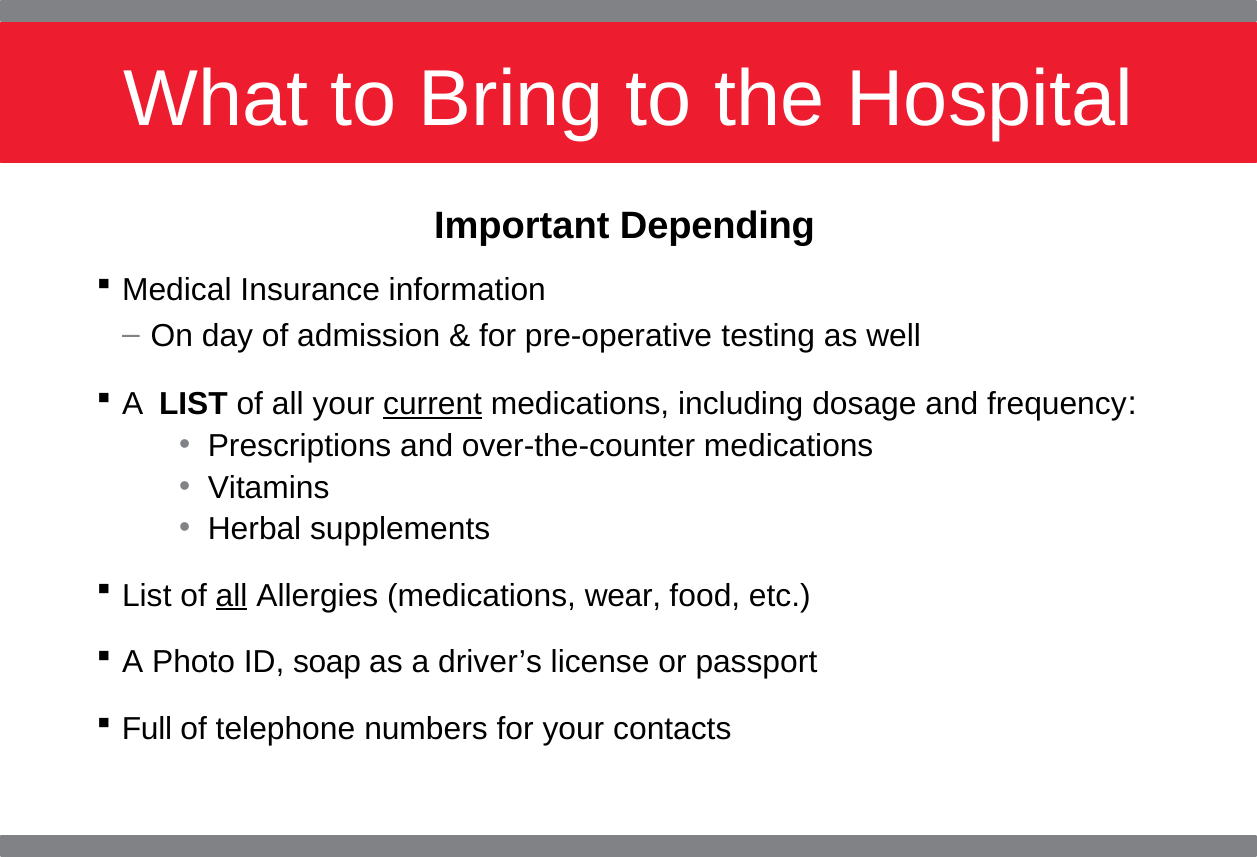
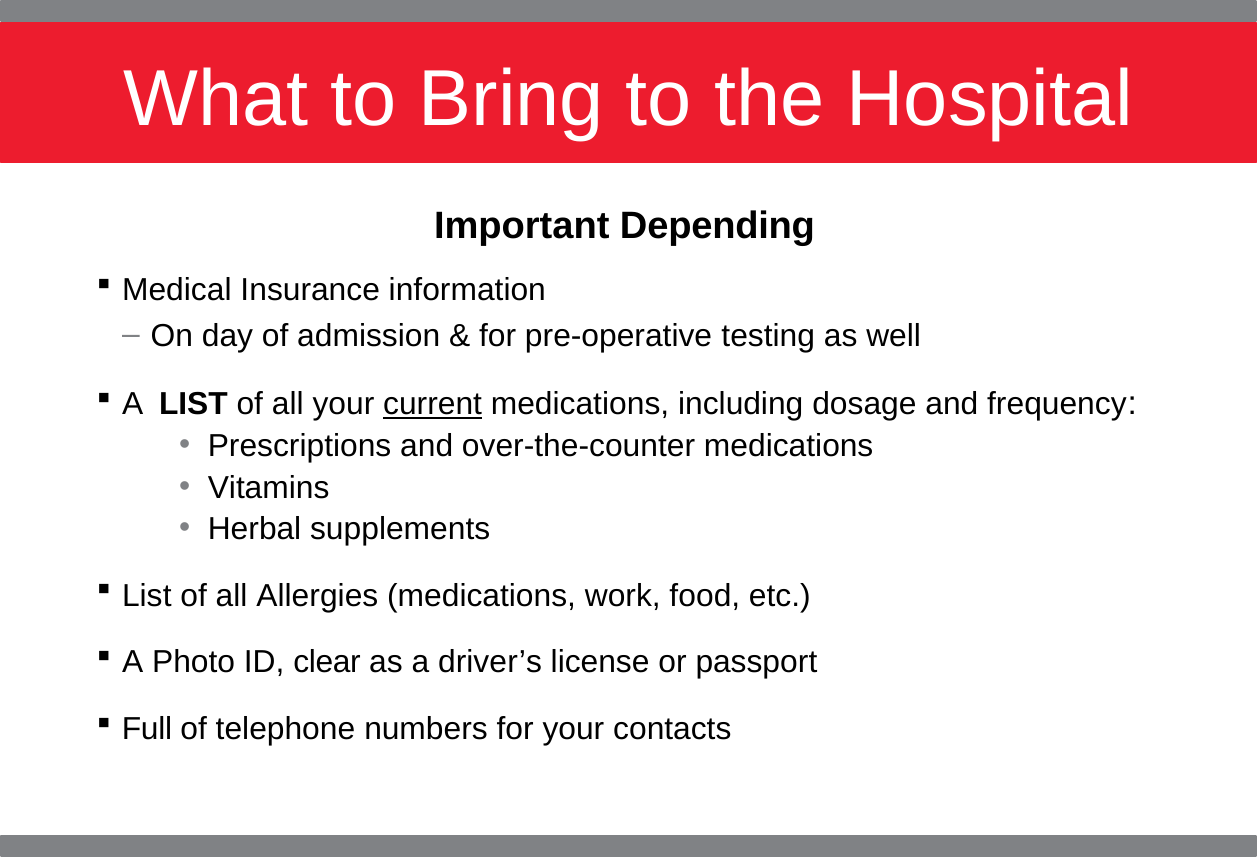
all at (232, 596) underline: present -> none
wear: wear -> work
soap: soap -> clear
